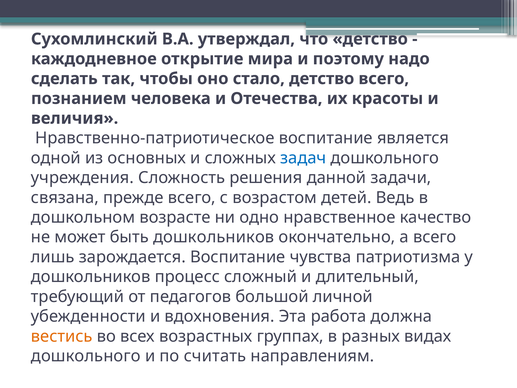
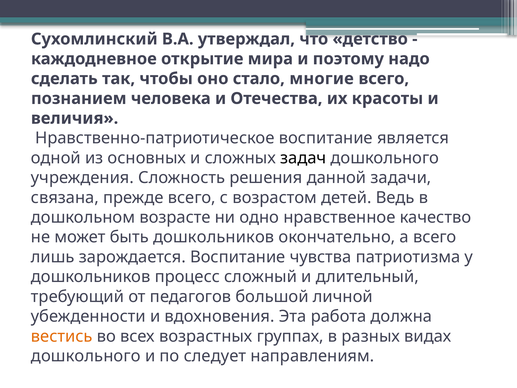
стало детство: детство -> многие
задач colour: blue -> black
считать: считать -> следует
